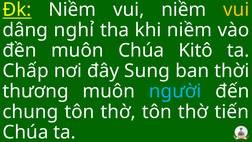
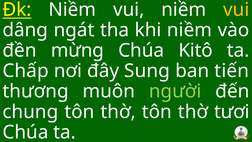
nghỉ: nghỉ -> ngát
đền muôn: muôn -> mừng
thời: thời -> tiến
người colour: light blue -> light green
tiến: tiến -> tươi
